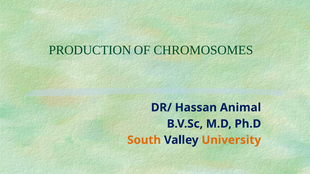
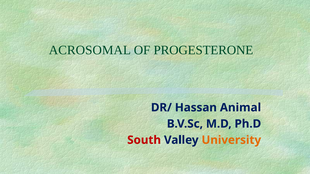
PRODUCTION: PRODUCTION -> ACROSOMAL
CHROMOSOMES: CHROMOSOMES -> PROGESTERONE
South colour: orange -> red
